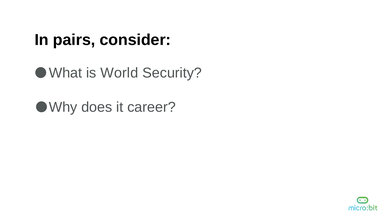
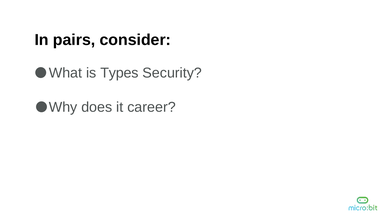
World: World -> Types
